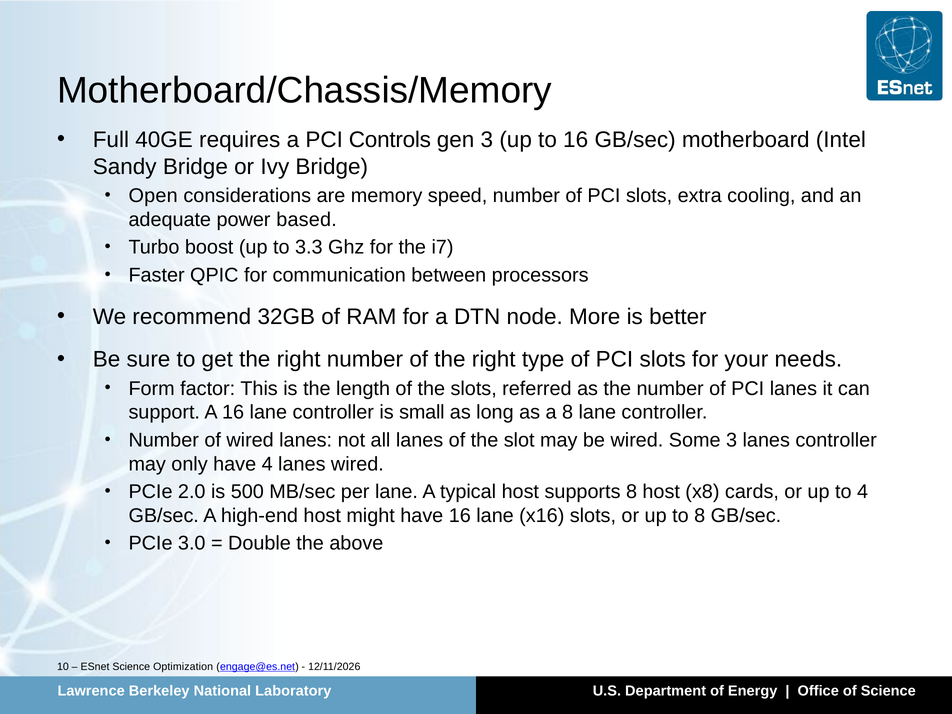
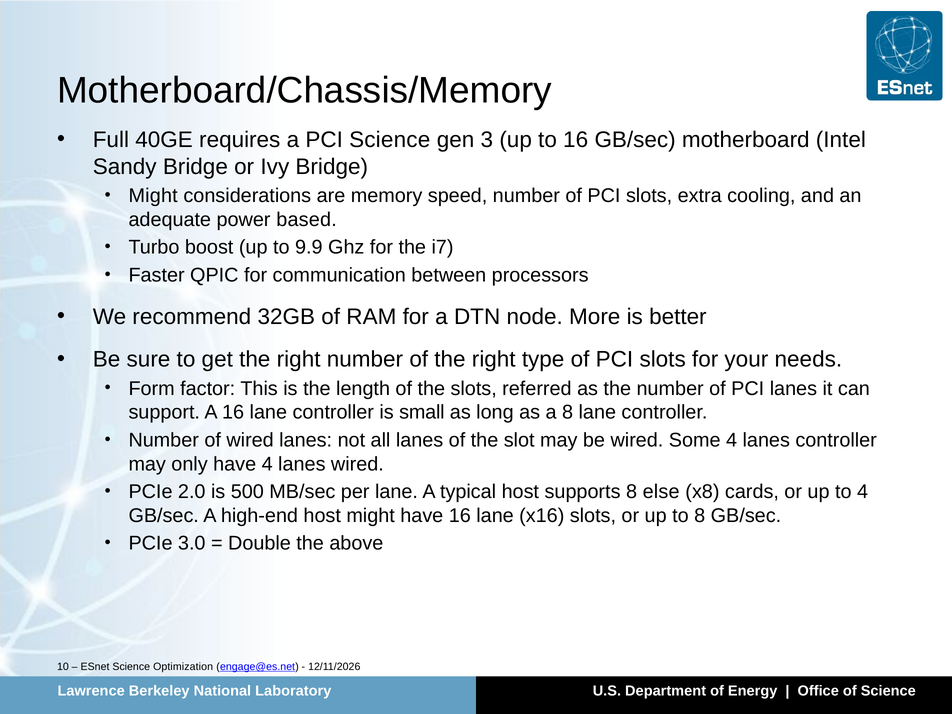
PCI Controls: Controls -> Science
Open at (153, 196): Open -> Might
3.3: 3.3 -> 9.9
Some 3: 3 -> 4
8 host: host -> else
